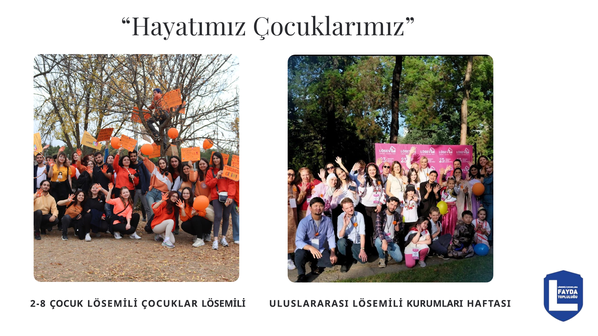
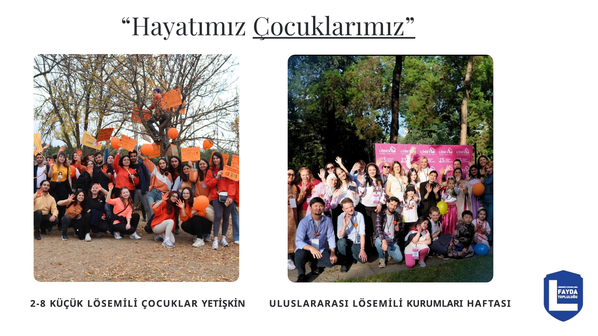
Çocuklarımız underline: none -> present
ÇOCUK: ÇOCUK -> KÜÇÜK
ÇOCUKLAR LÖSEMİLİ: LÖSEMİLİ -> YETİŞKİN
